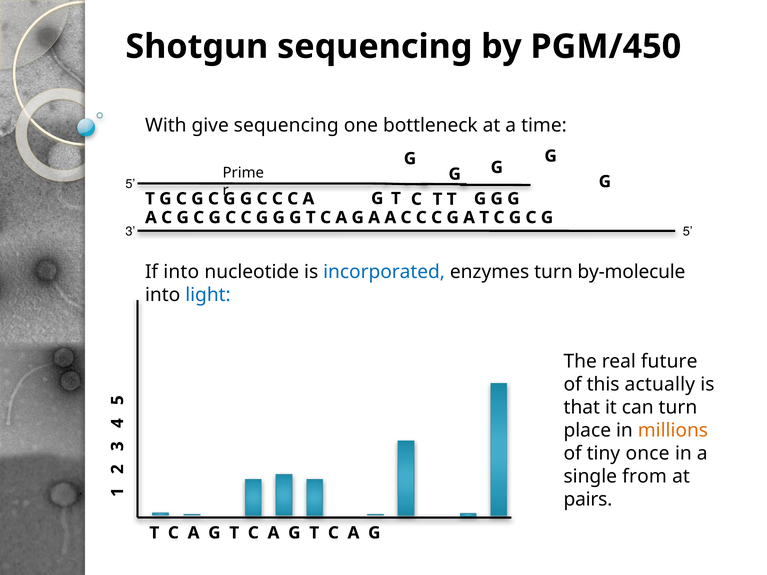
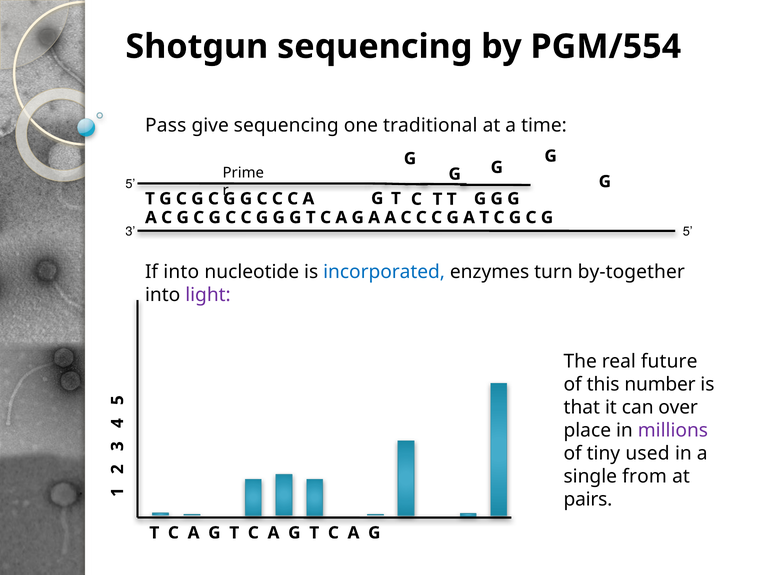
PGM/450: PGM/450 -> PGM/554
With: With -> Pass
bottleneck: bottleneck -> traditional
by-molecule: by-molecule -> by-together
light colour: blue -> purple
actually: actually -> number
can turn: turn -> over
millions colour: orange -> purple
once: once -> used
